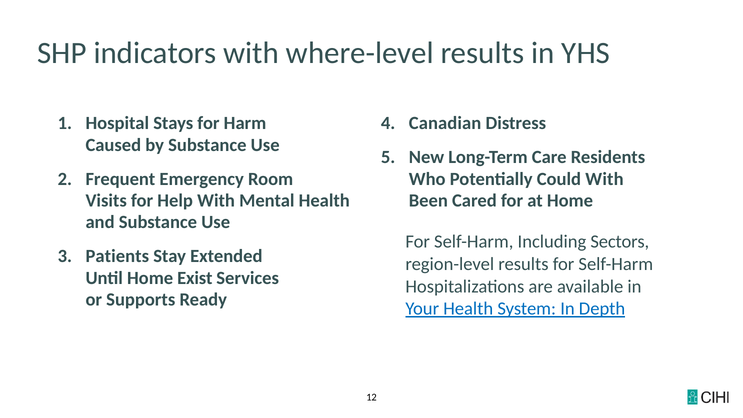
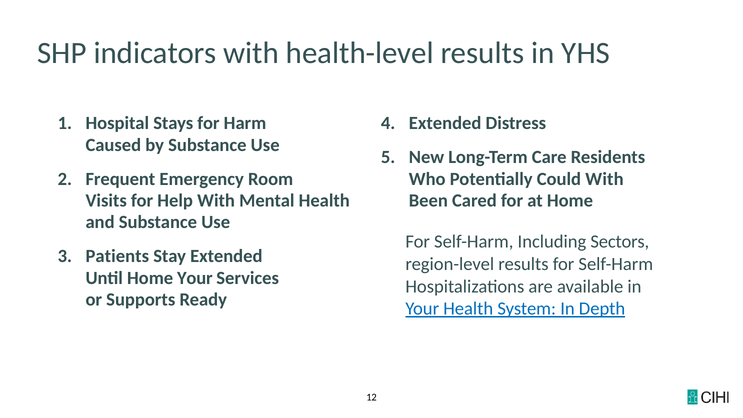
where-level: where-level -> health-level
Canadian at (445, 123): Canadian -> Extended
Home Exist: Exist -> Your
